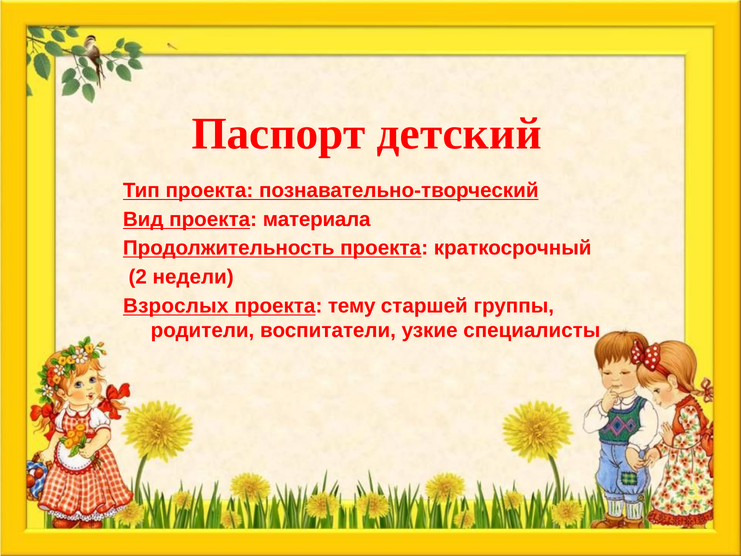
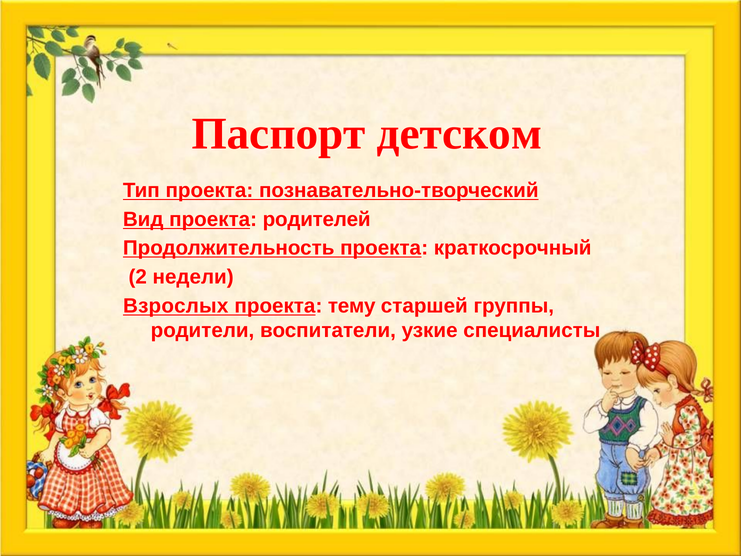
детский: детский -> детском
материала: материала -> родителей
